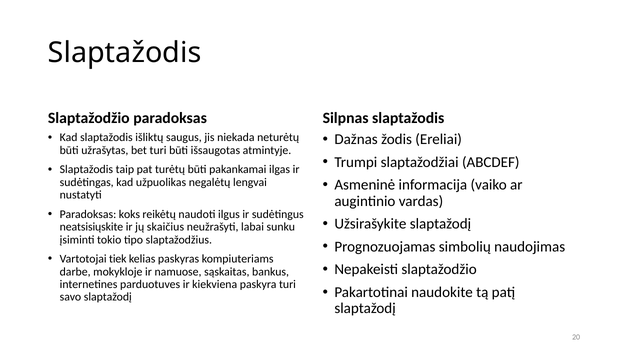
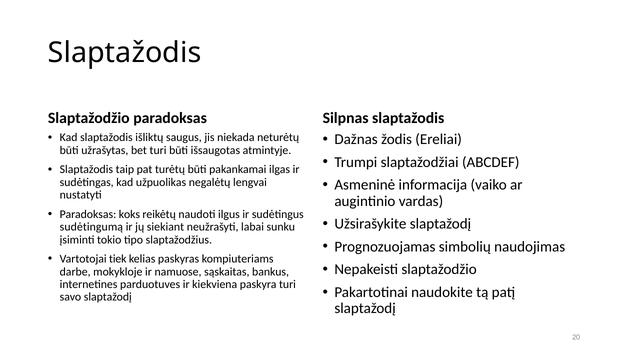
neatsisiųskite: neatsisiųskite -> sudėtingumą
skaičius: skaičius -> siekiant
